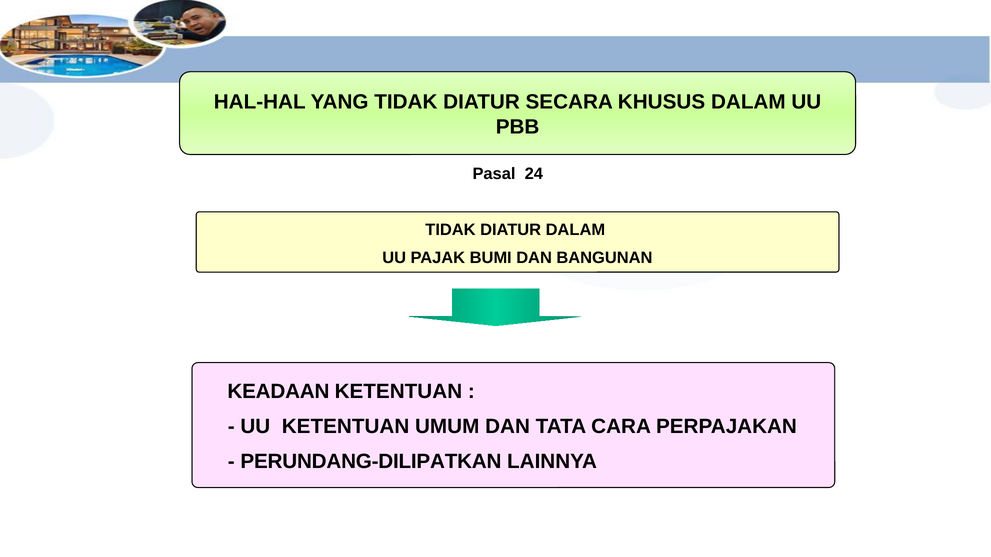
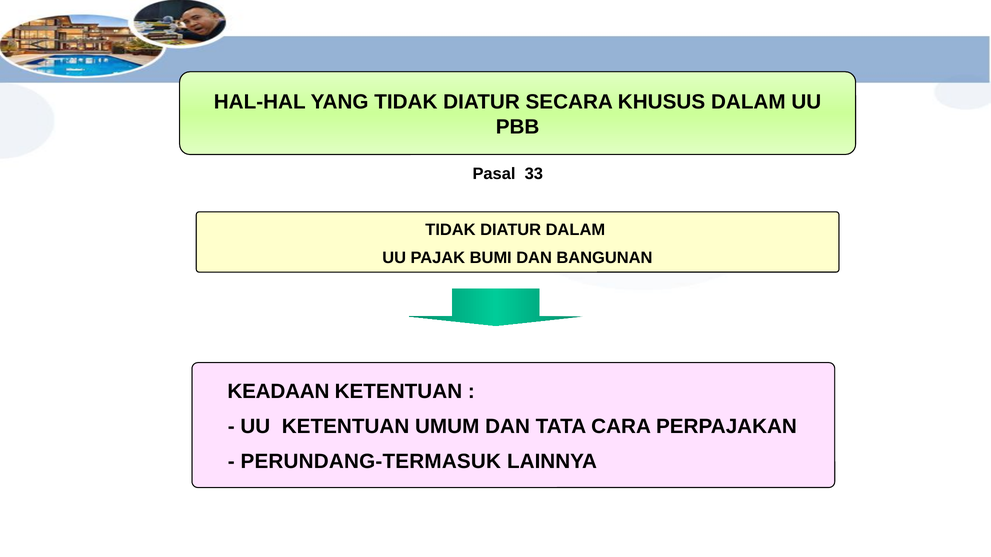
24: 24 -> 33
PERUNDANG-DILIPATKAN: PERUNDANG-DILIPATKAN -> PERUNDANG-TERMASUK
